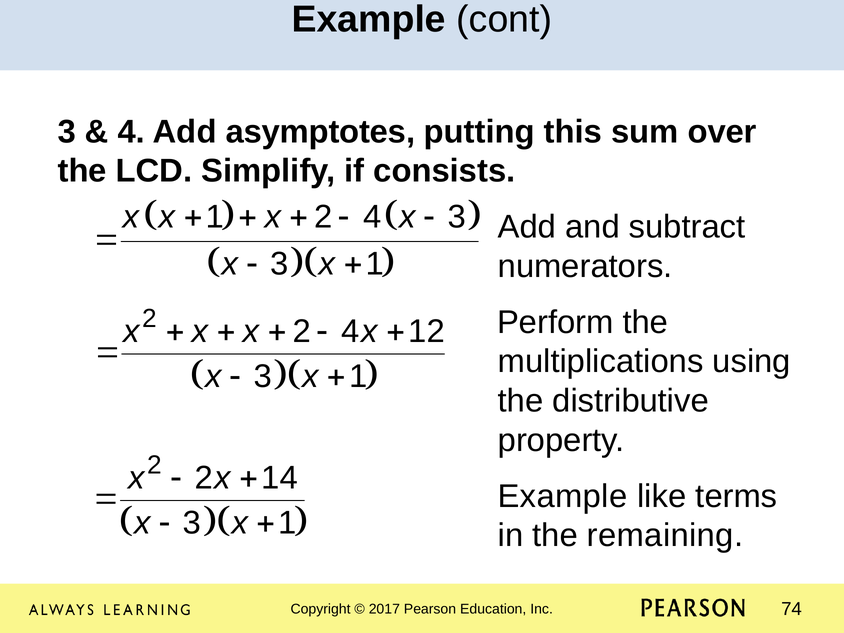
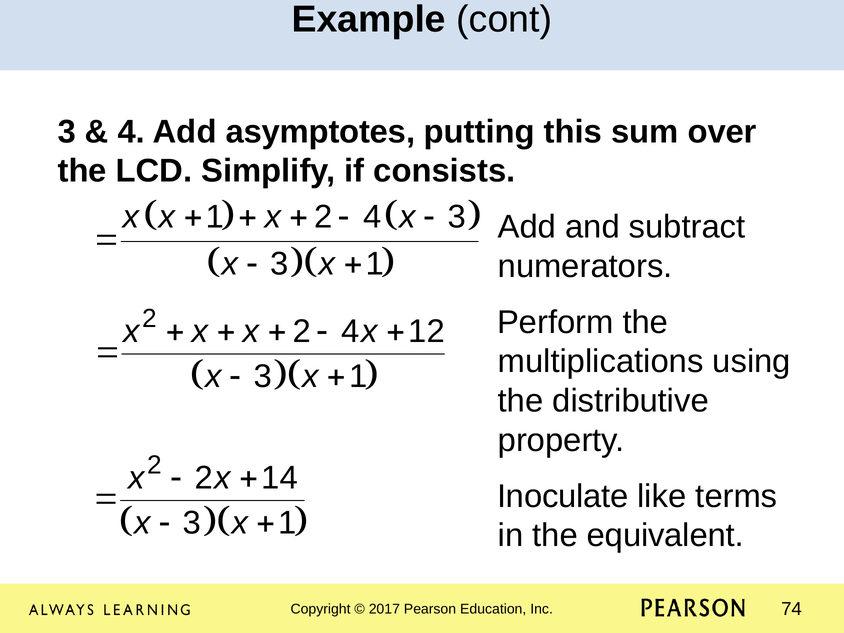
Example at (562, 496): Example -> Inoculate
remaining: remaining -> equivalent
